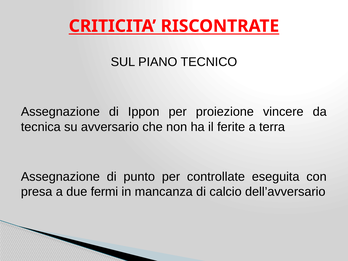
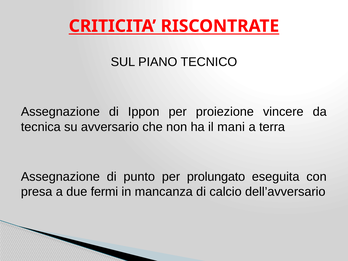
ferite: ferite -> mani
controllate: controllate -> prolungato
